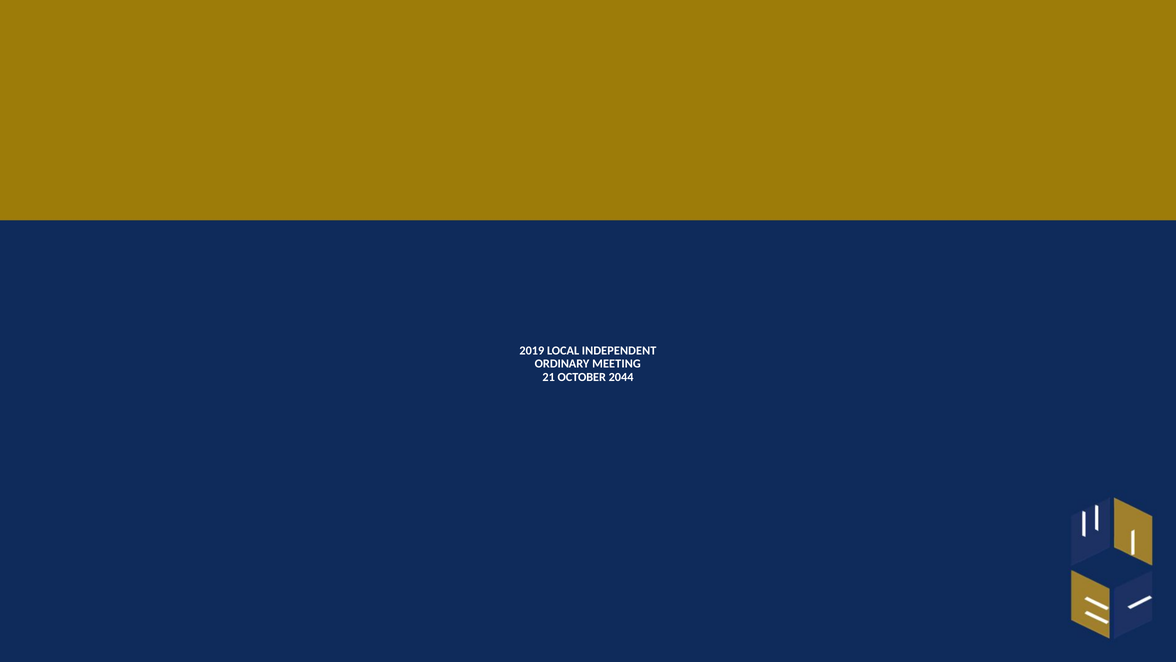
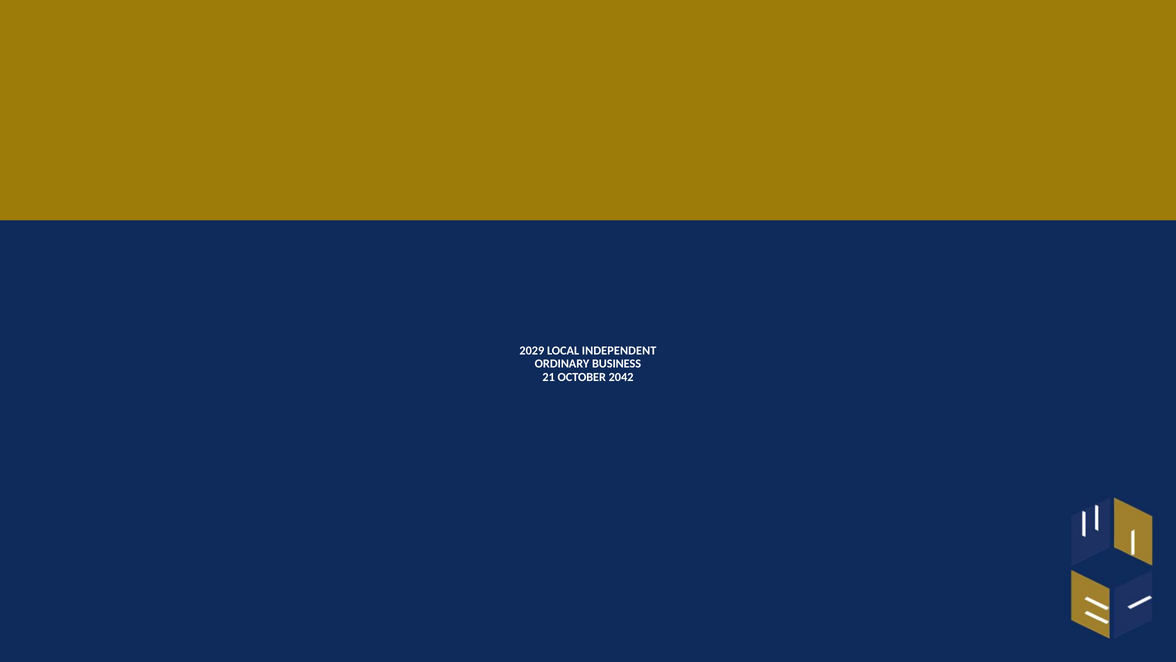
2019: 2019 -> 2029
MEETING: MEETING -> BUSINESS
2044: 2044 -> 2042
